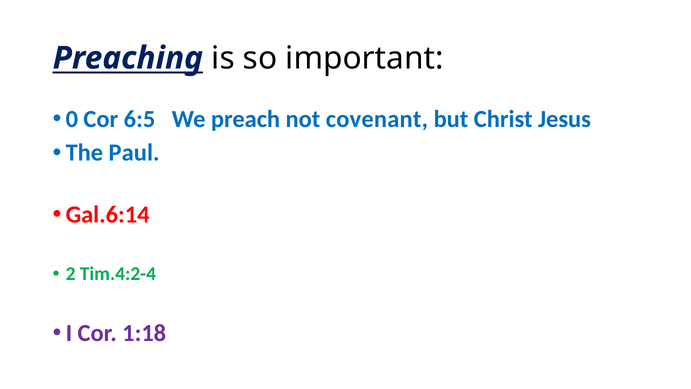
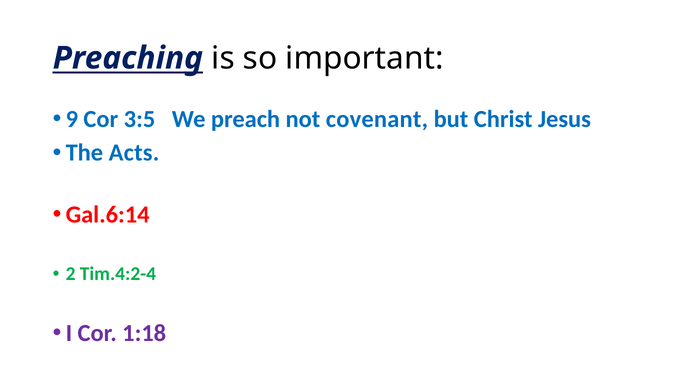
0: 0 -> 9
6:5: 6:5 -> 3:5
Paul: Paul -> Acts
